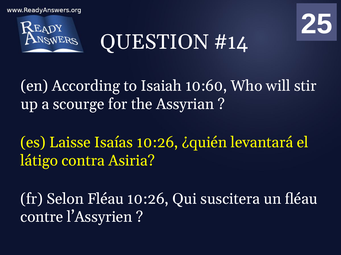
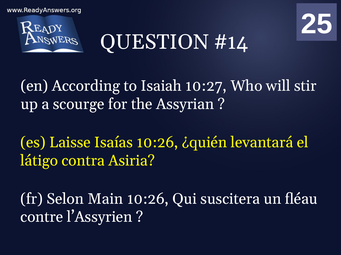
10:60: 10:60 -> 10:27
Selon Fléau: Fléau -> Main
